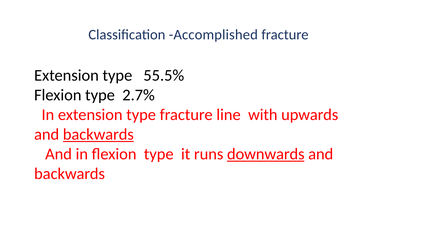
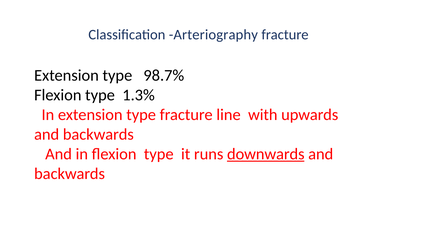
Accomplished: Accomplished -> Arteriography
55.5%: 55.5% -> 98.7%
2.7%: 2.7% -> 1.3%
backwards at (98, 135) underline: present -> none
